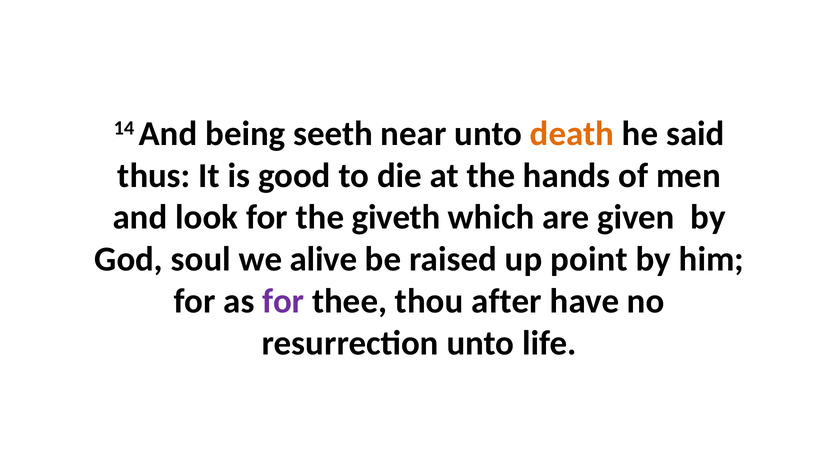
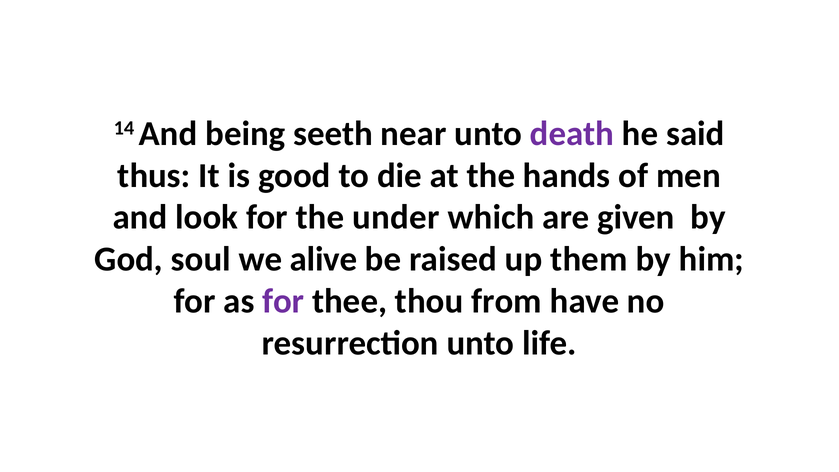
death colour: orange -> purple
giveth: giveth -> under
point: point -> them
after: after -> from
